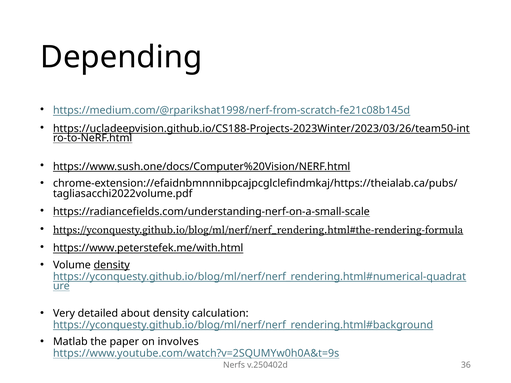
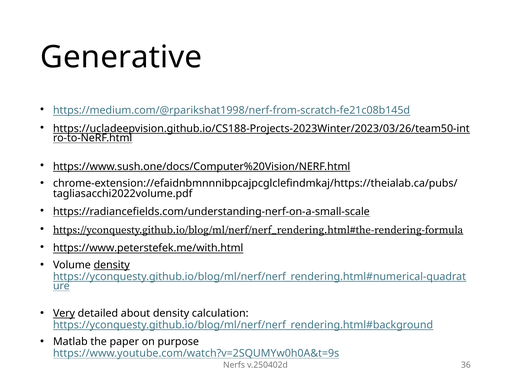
Depending: Depending -> Generative
Very underline: none -> present
involves: involves -> purpose
